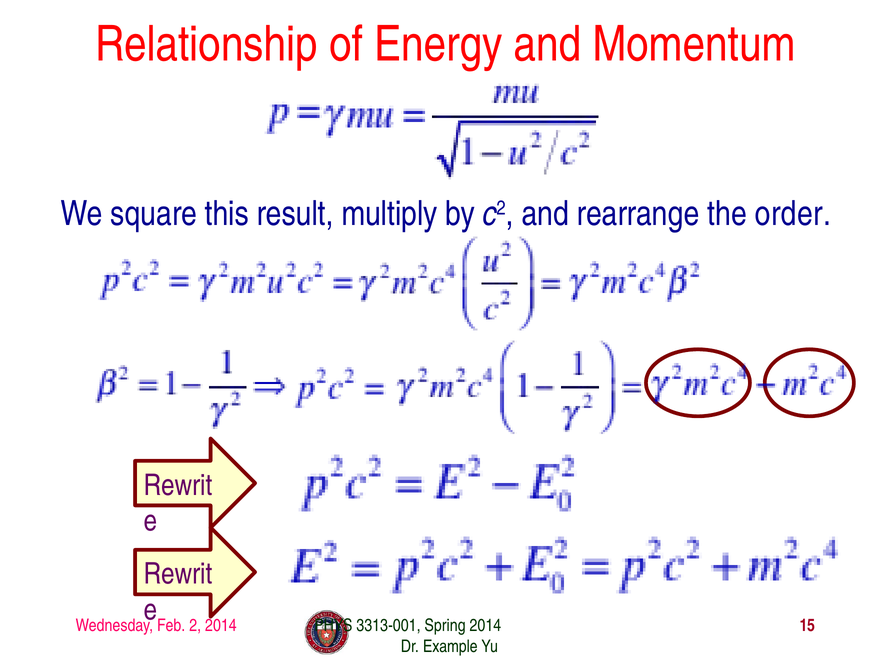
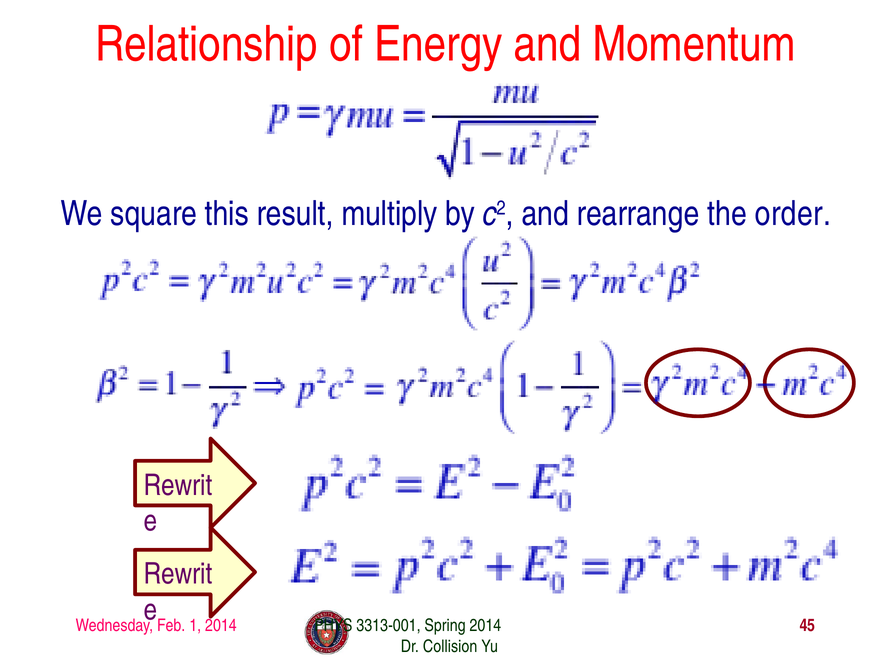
2: 2 -> 1
15: 15 -> 45
Example: Example -> Collision
